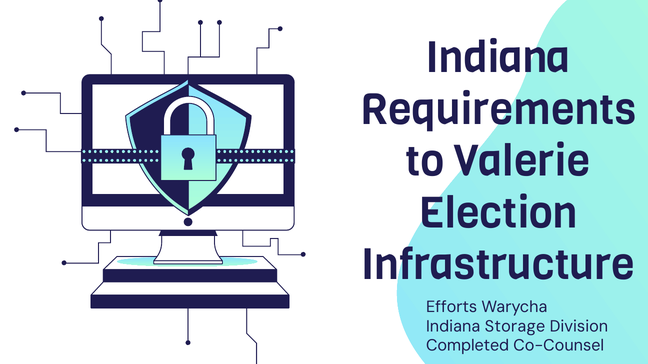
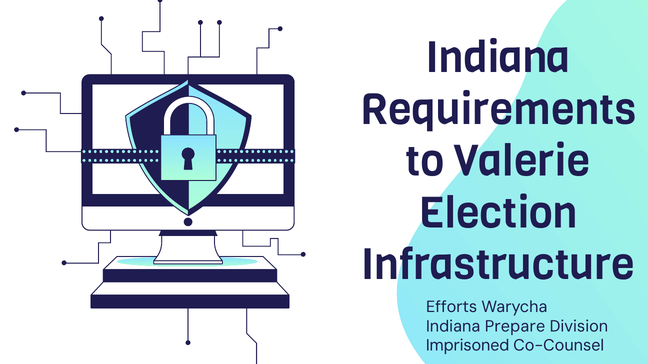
Storage: Storage -> Prepare
Completed: Completed -> Imprisoned
